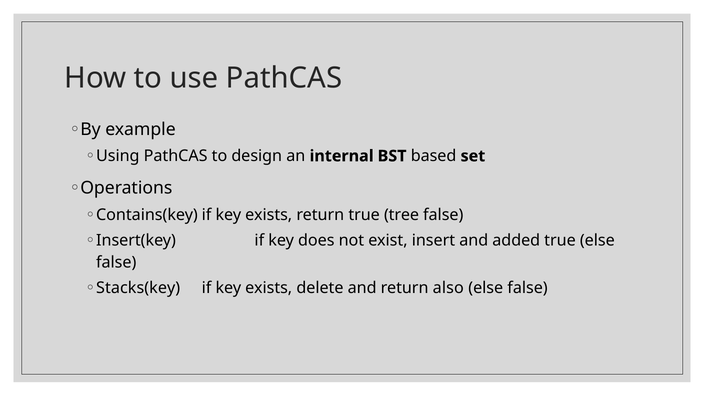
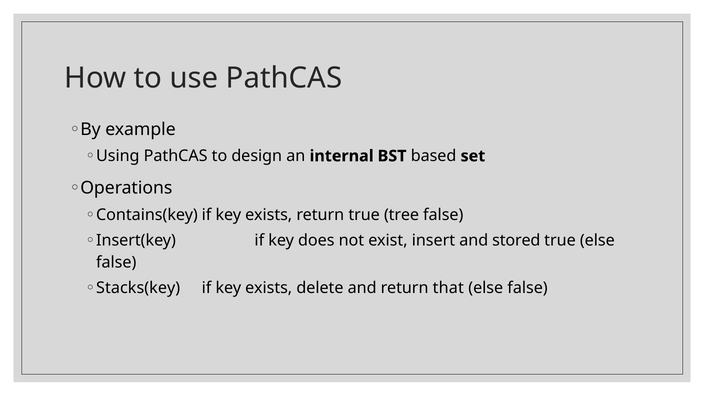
added: added -> stored
also: also -> that
